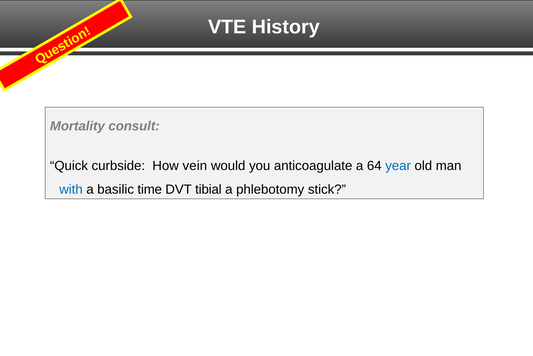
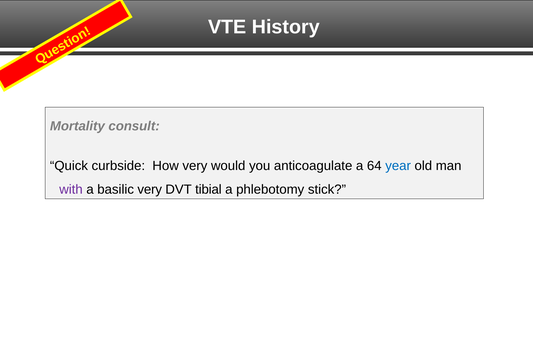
How vein: vein -> very
with colour: blue -> purple
basilic time: time -> very
